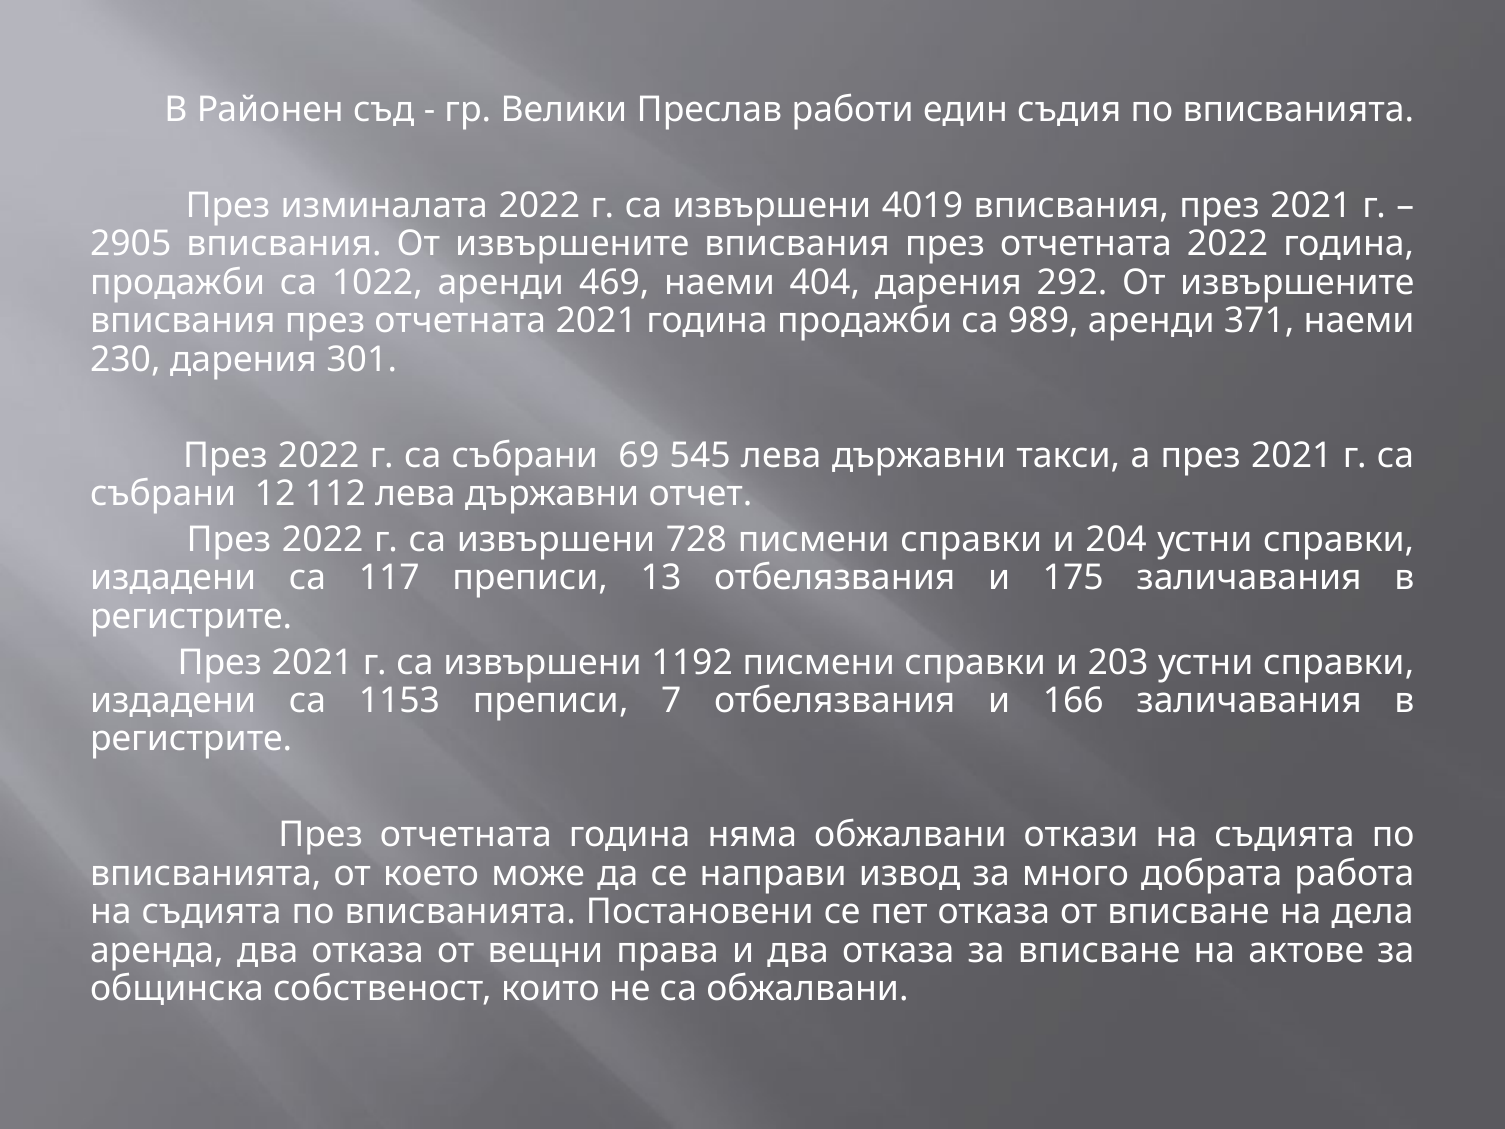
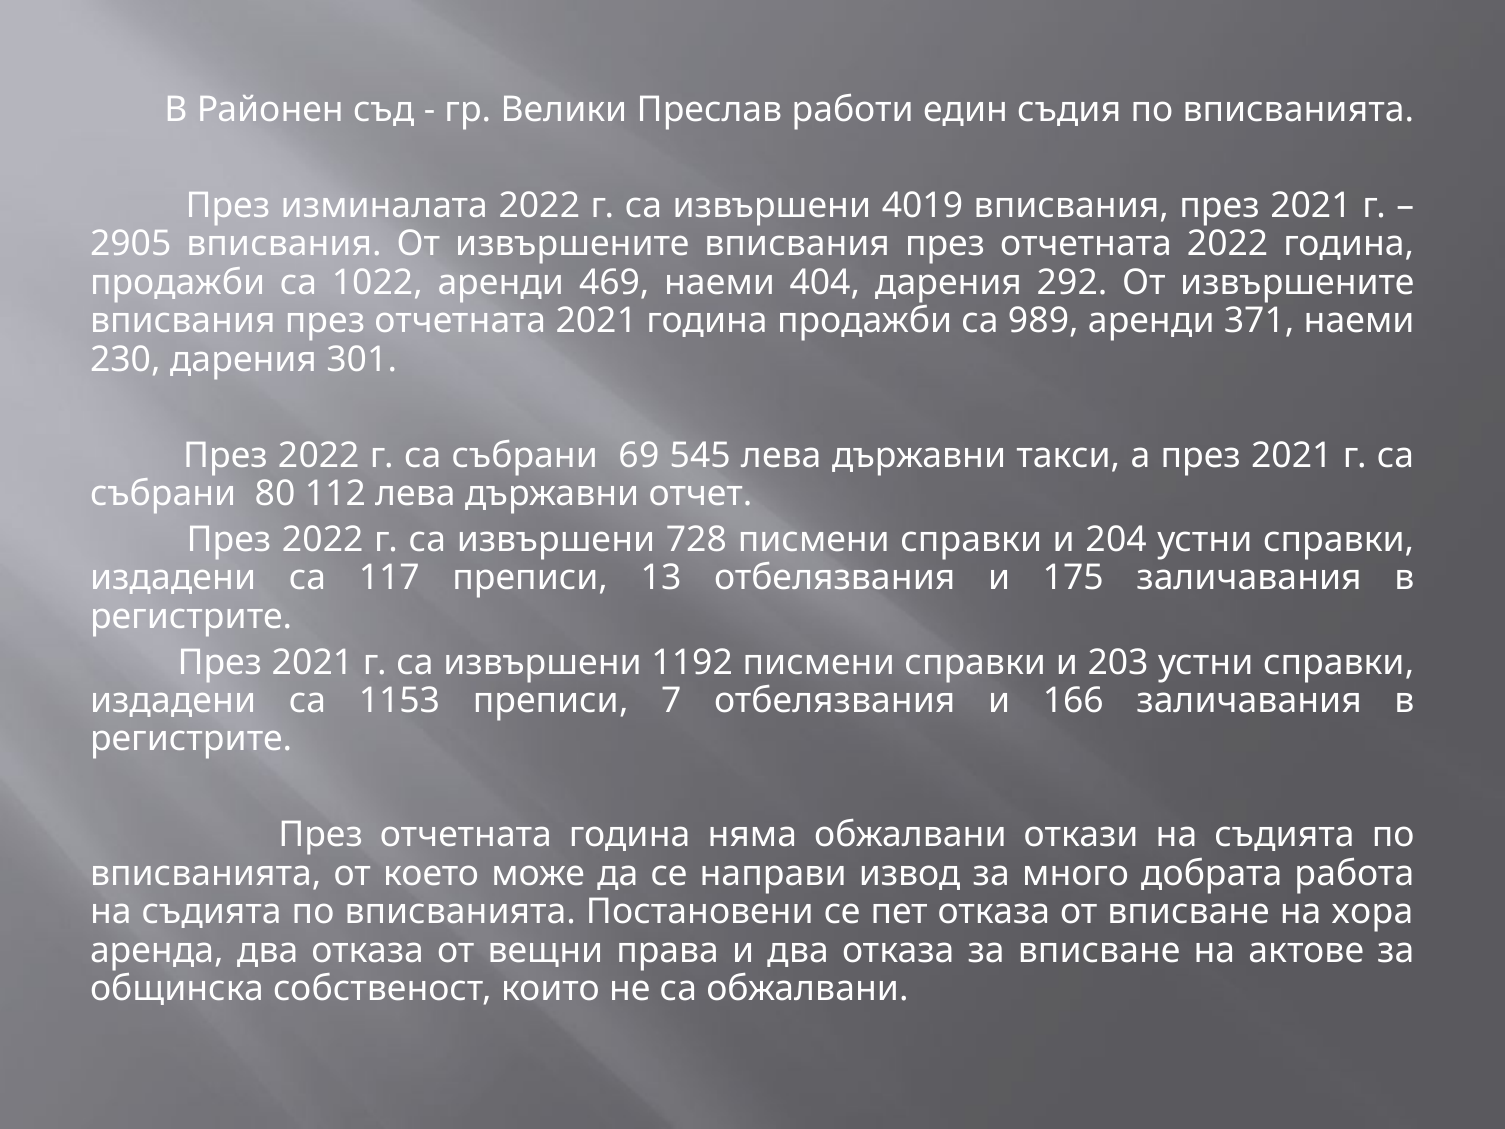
12: 12 -> 80
дела: дела -> хора
